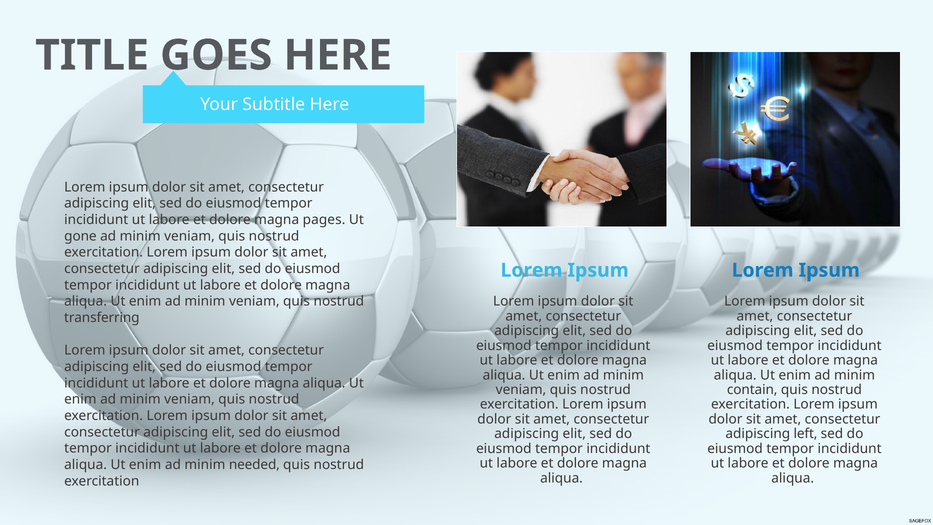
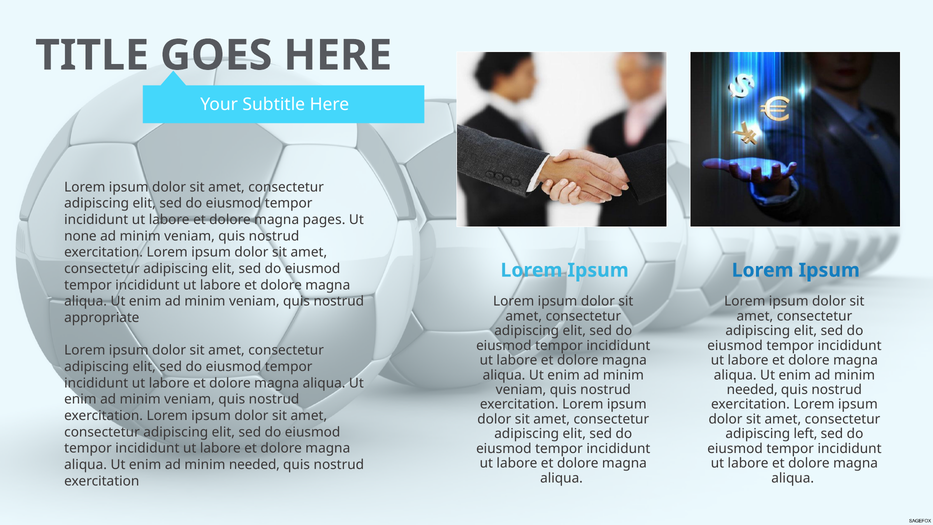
gone: gone -> none
transferring: transferring -> appropriate
contain at (752, 390): contain -> needed
